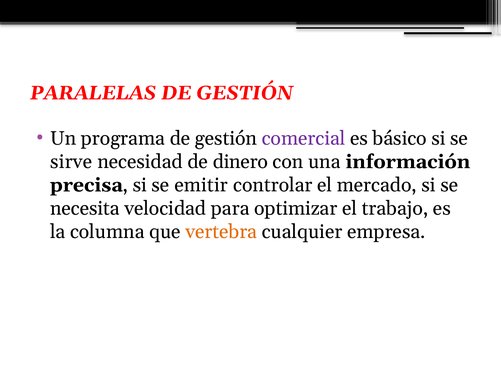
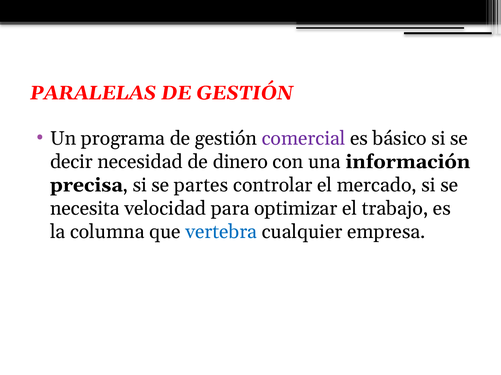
sirve: sirve -> decir
emitir: emitir -> partes
vertebra colour: orange -> blue
